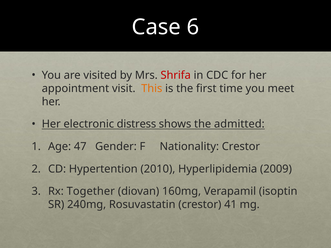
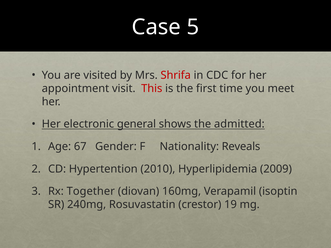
6: 6 -> 5
This colour: orange -> red
distress: distress -> general
47: 47 -> 67
Nationality Crestor: Crestor -> Reveals
41: 41 -> 19
